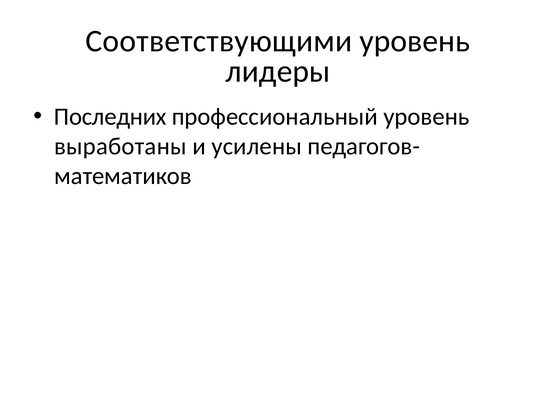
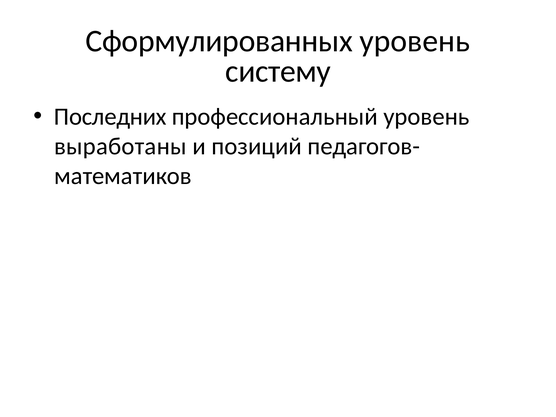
Соответствующими: Соответствующими -> Сформулированных
лидеры: лидеры -> систему
усилены: усилены -> позиций
